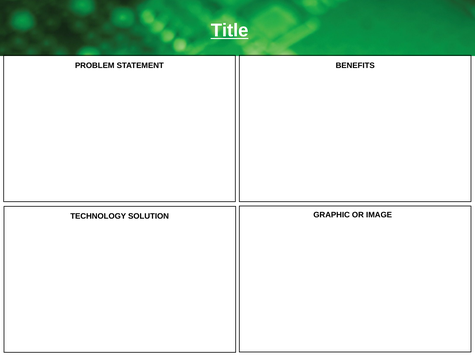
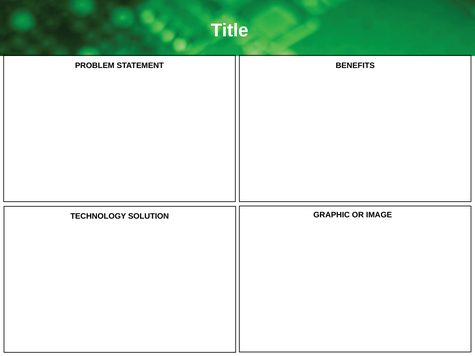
Title underline: present -> none
